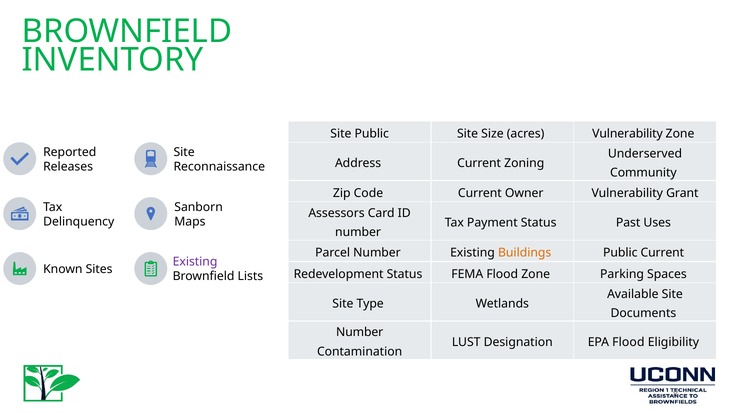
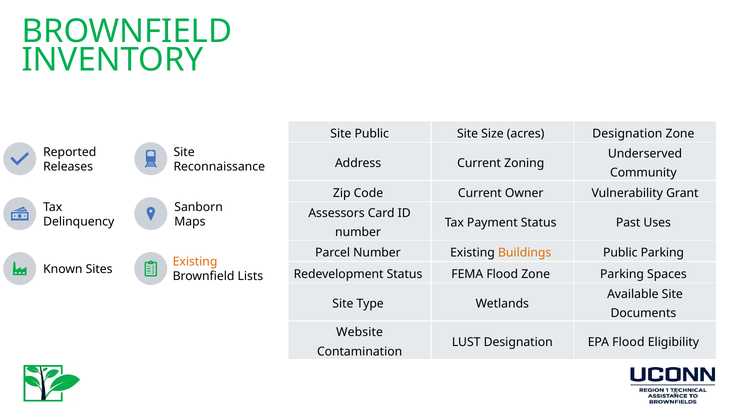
acres Vulnerability: Vulnerability -> Designation
Public Current: Current -> Parking
Existing at (195, 261) colour: purple -> orange
Number at (360, 332): Number -> Website
